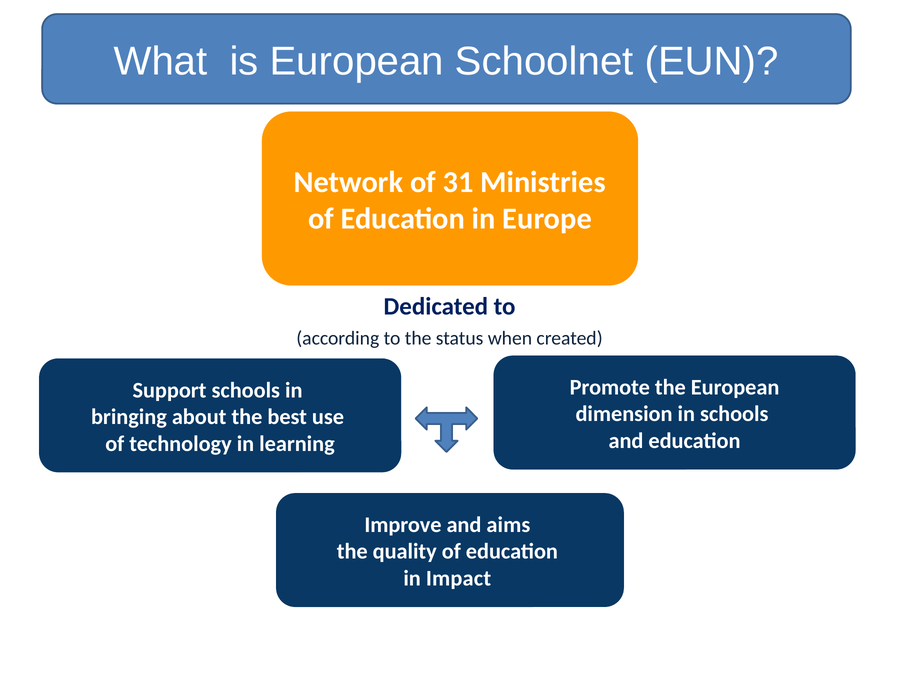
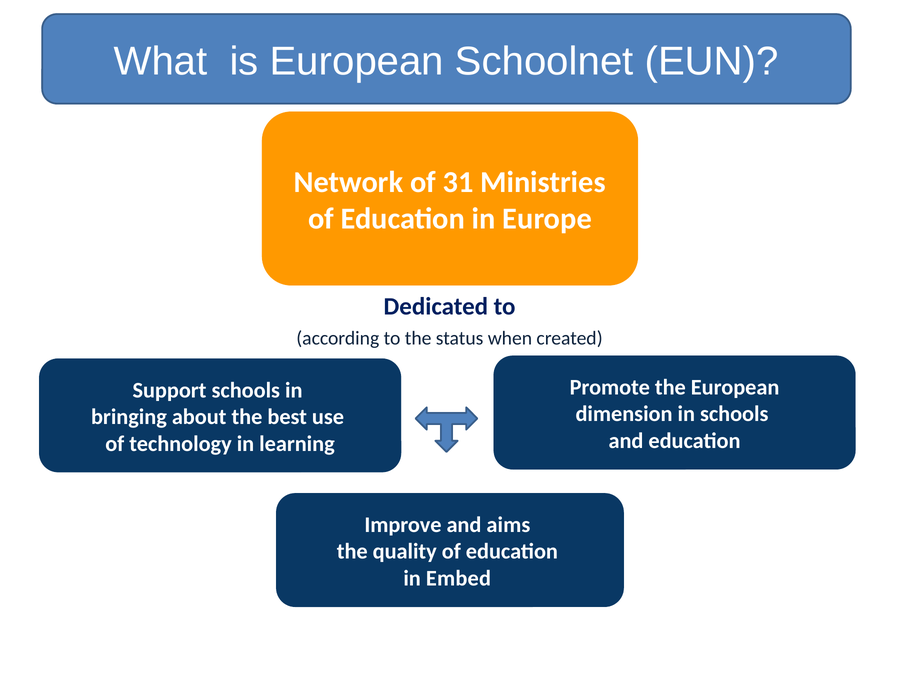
Impact: Impact -> Embed
